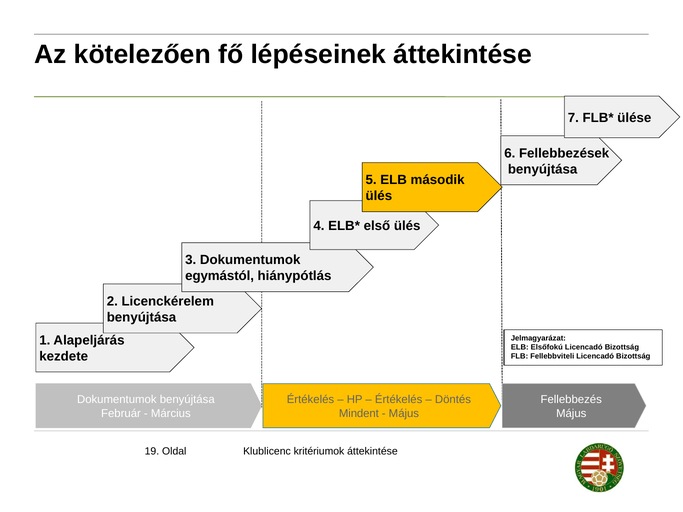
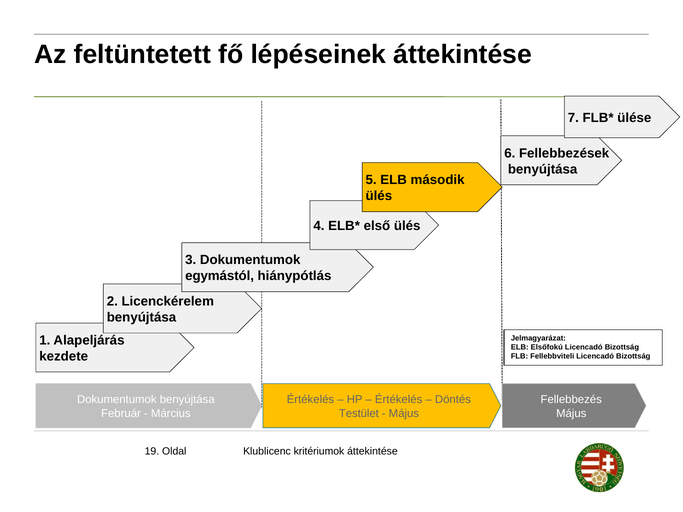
kötelezően: kötelezően -> feltüntetett
Mindent: Mindent -> Testület
